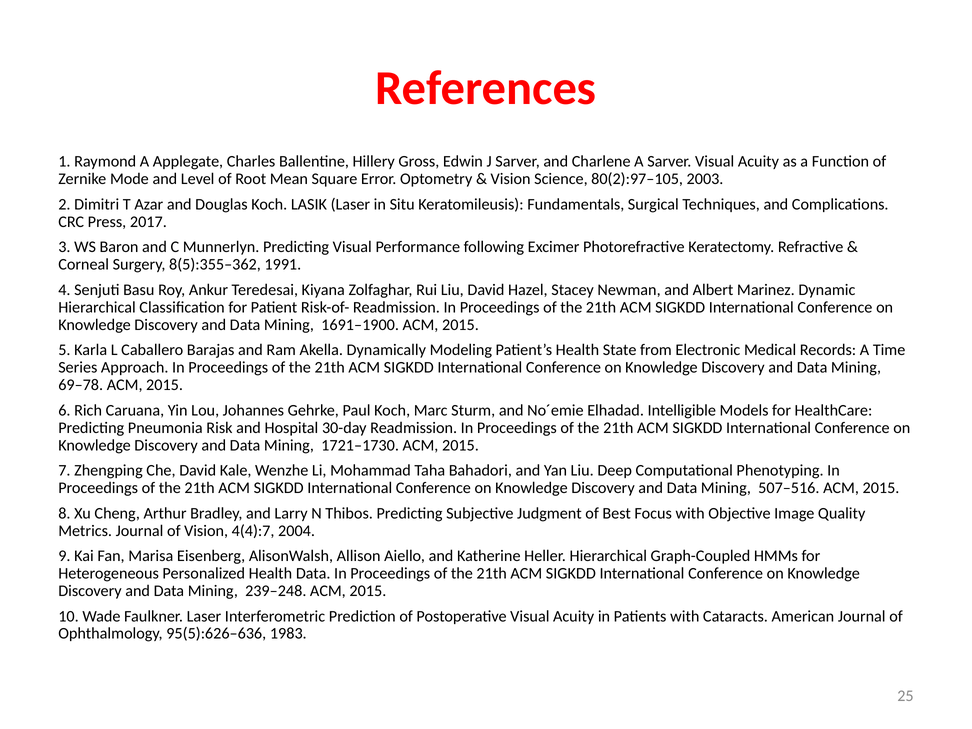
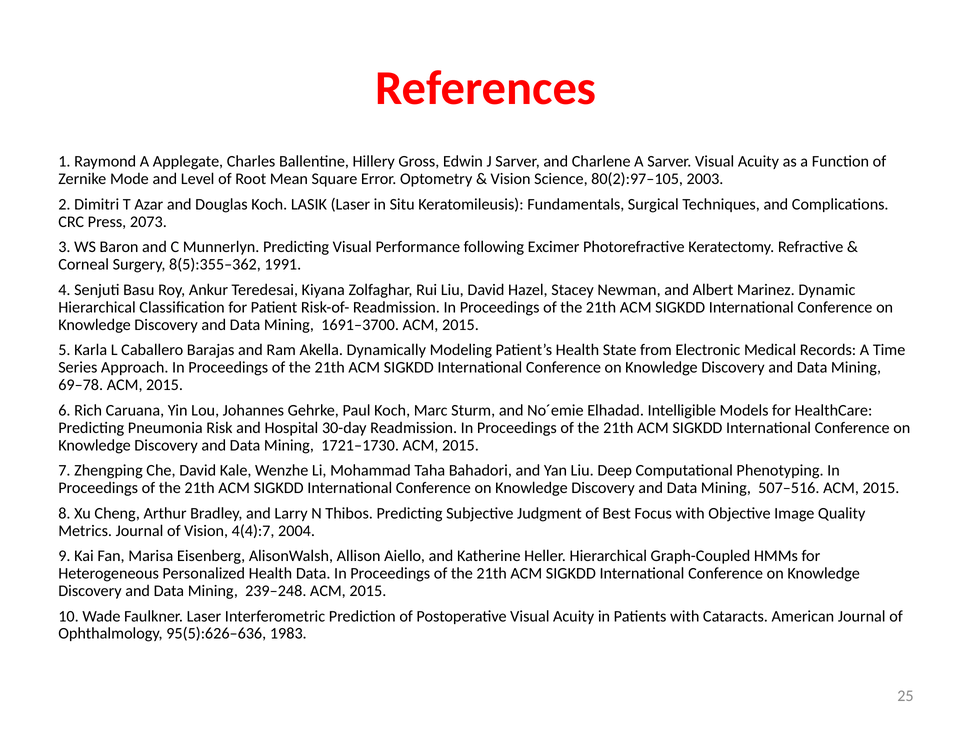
2017: 2017 -> 2073
1691–1900: 1691–1900 -> 1691–3700
